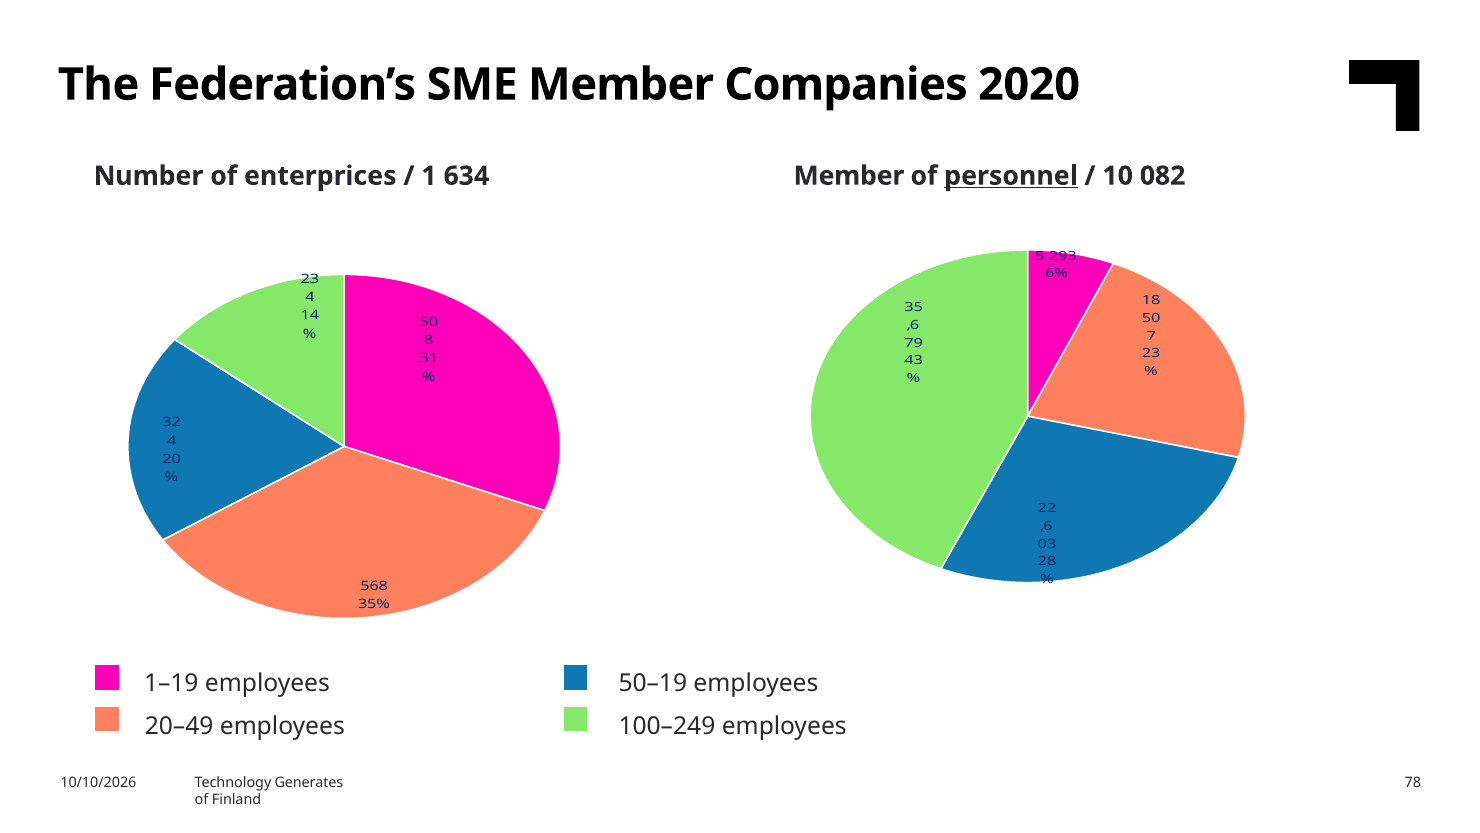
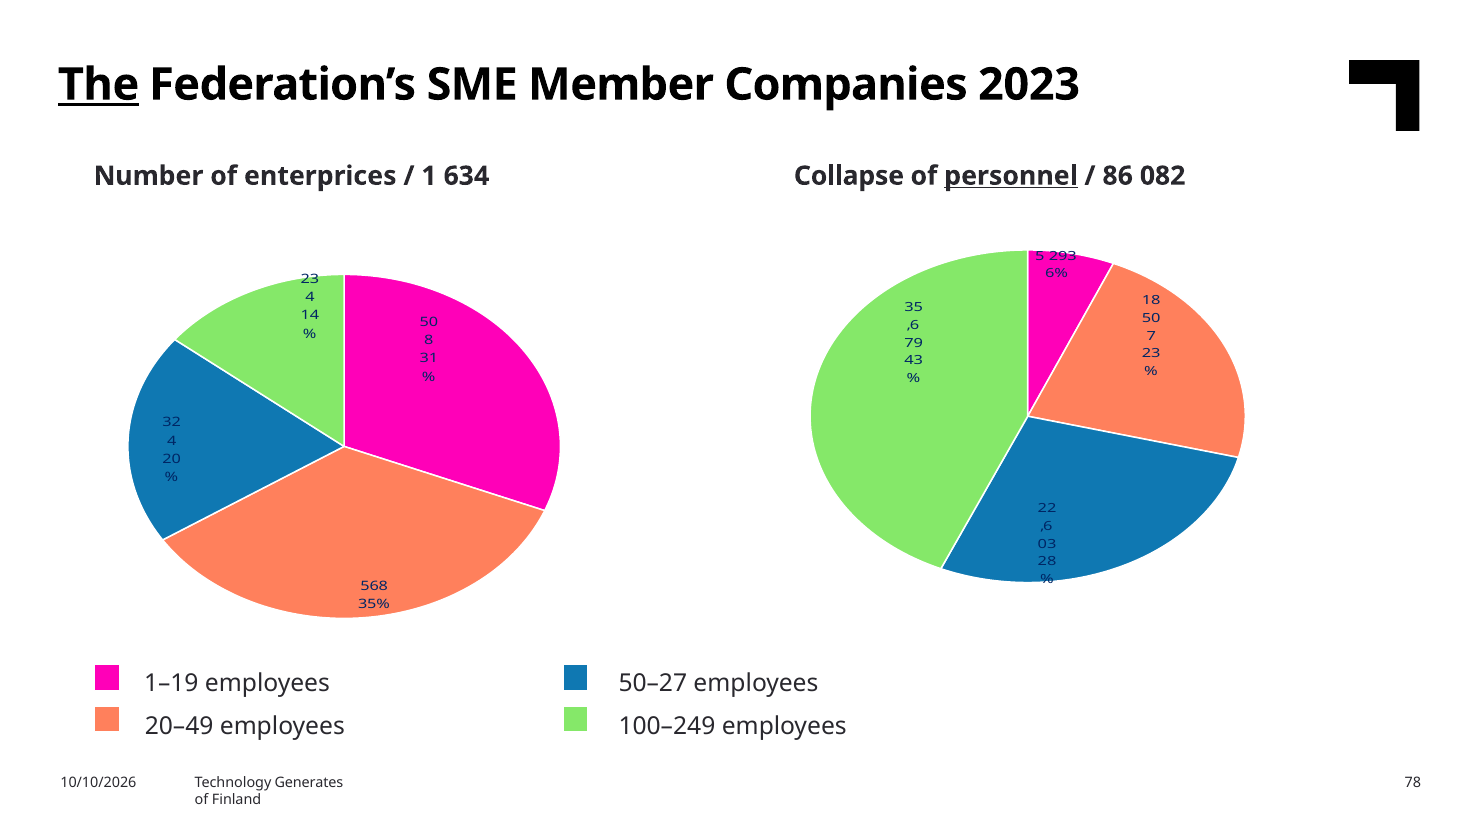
The underline: none -> present
2020: 2020 -> 2023
634 Member: Member -> Collapse
10: 10 -> 86
50–19: 50–19 -> 50–27
